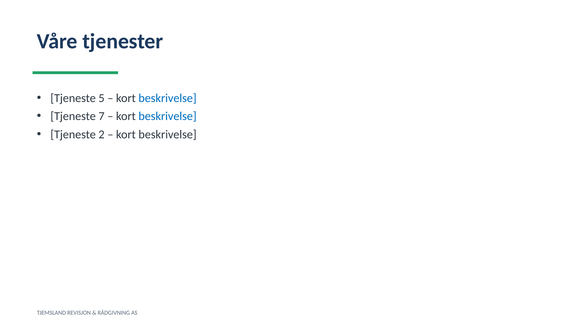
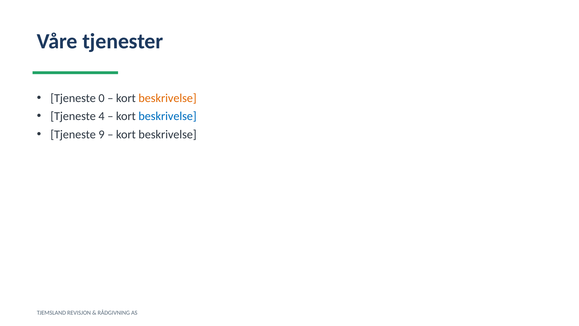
5: 5 -> 0
beskrivelse at (168, 98) colour: blue -> orange
7: 7 -> 4
2: 2 -> 9
